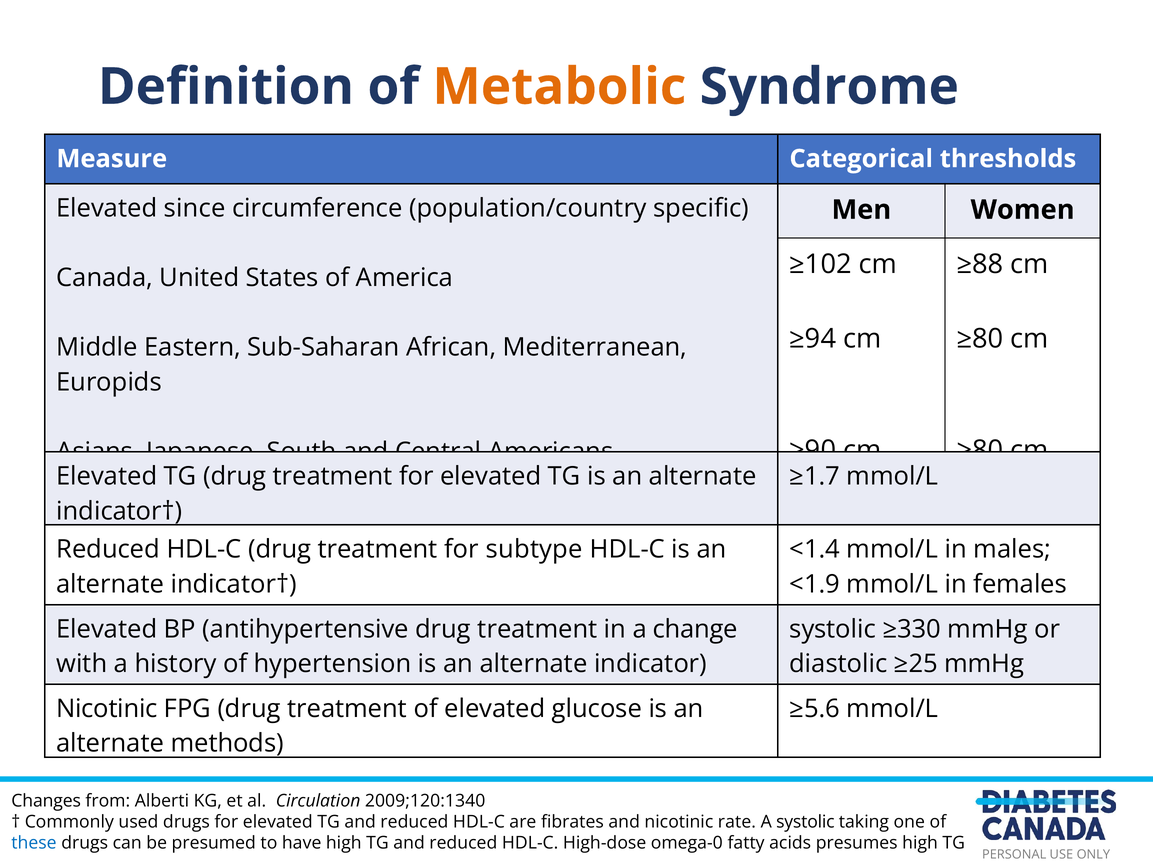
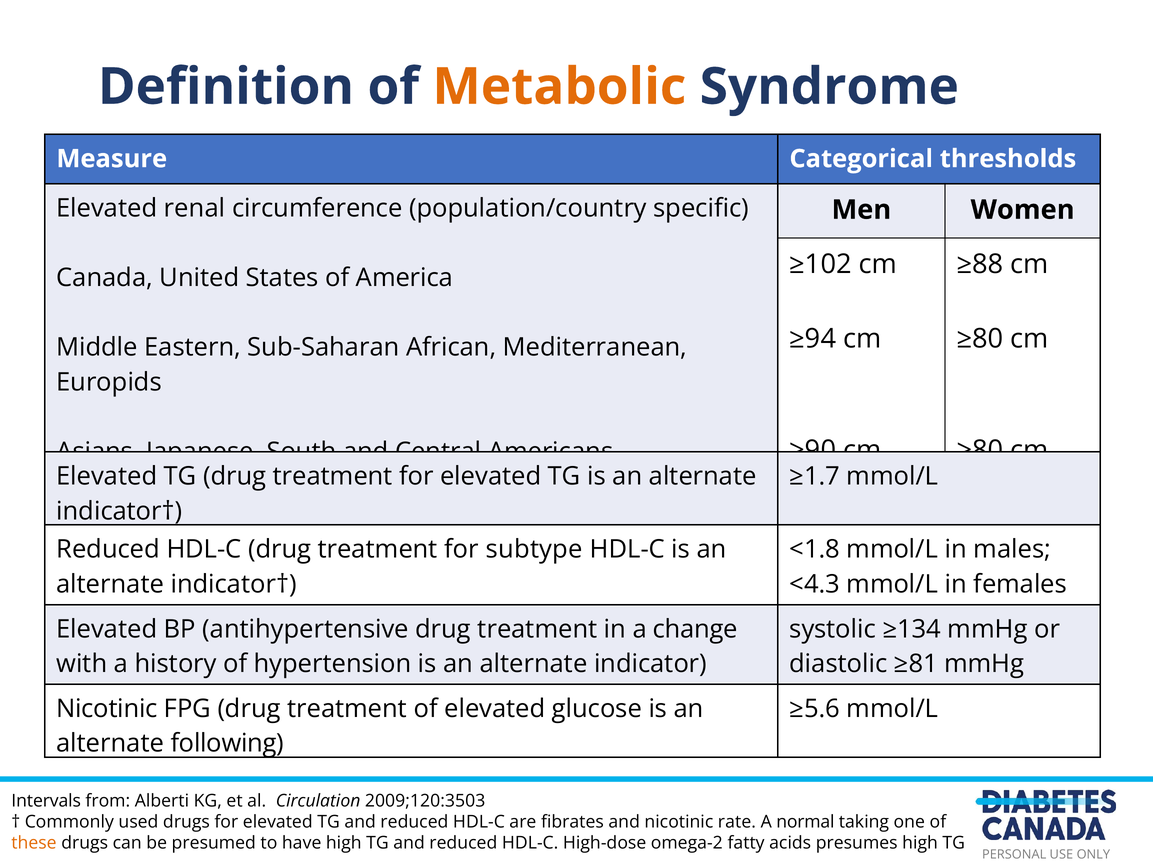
since: since -> renal
<1.4: <1.4 -> <1.8
<1.9: <1.9 -> <4.3
≥330: ≥330 -> ≥134
≥25: ≥25 -> ≥81
methods: methods -> following
Changes: Changes -> Intervals
2009;120:1340: 2009;120:1340 -> 2009;120:3503
A systolic: systolic -> normal
these colour: blue -> orange
omega-0: omega-0 -> omega-2
